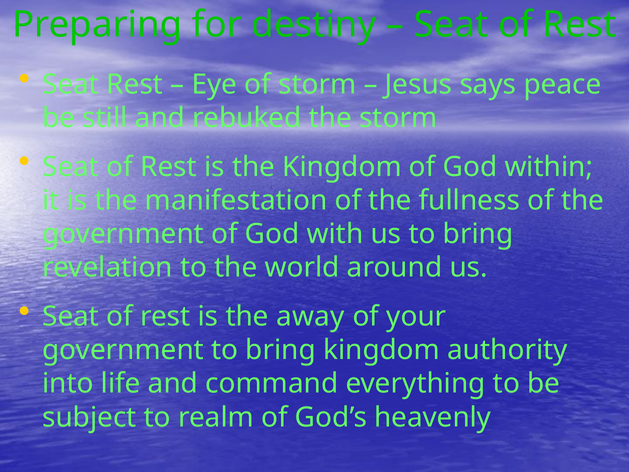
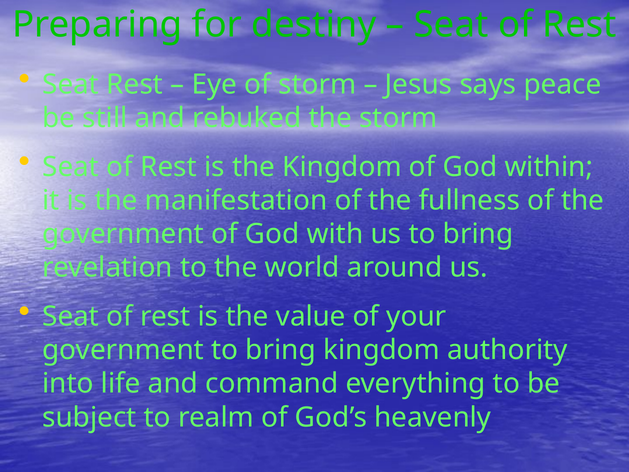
away: away -> value
